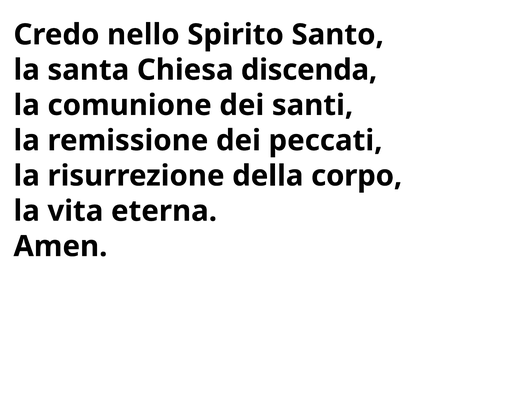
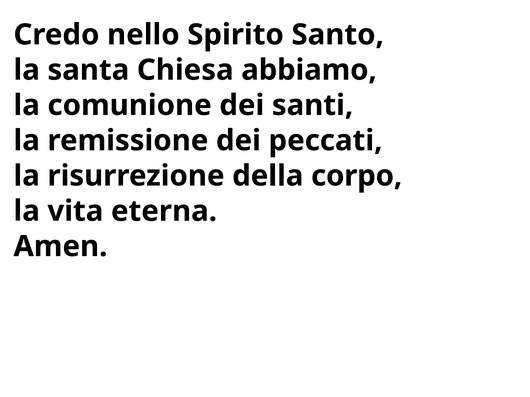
discenda: discenda -> abbiamo
